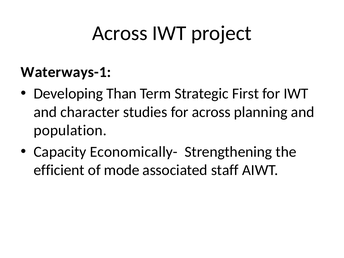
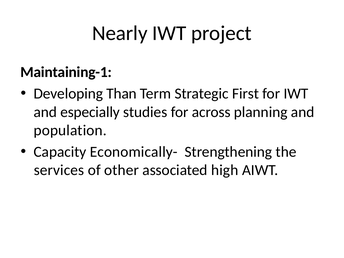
Across at (120, 33): Across -> Nearly
Waterways-1: Waterways-1 -> Maintaining-1
character: character -> especially
efficient: efficient -> services
mode: mode -> other
staff: staff -> high
